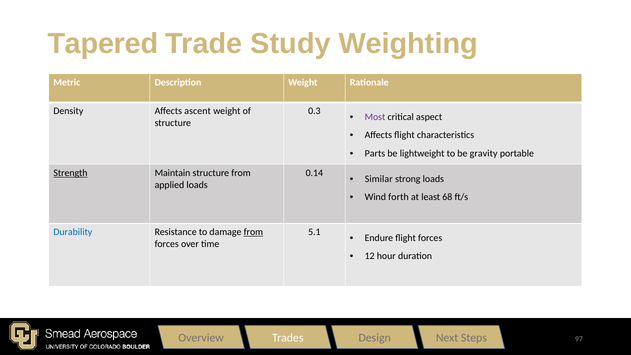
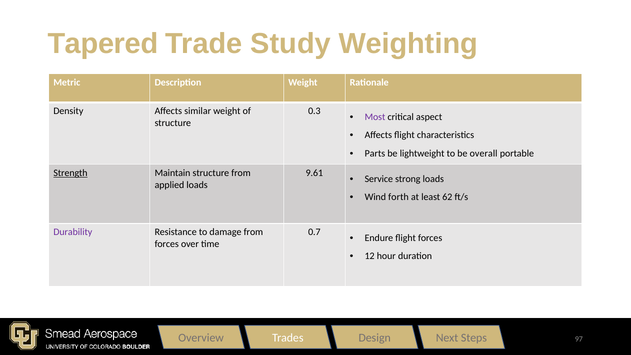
ascent: ascent -> similar
gravity: gravity -> overall
0.14: 0.14 -> 9.61
Similar: Similar -> Service
68: 68 -> 62
Durability colour: blue -> purple
from at (253, 232) underline: present -> none
5.1: 5.1 -> 0.7
